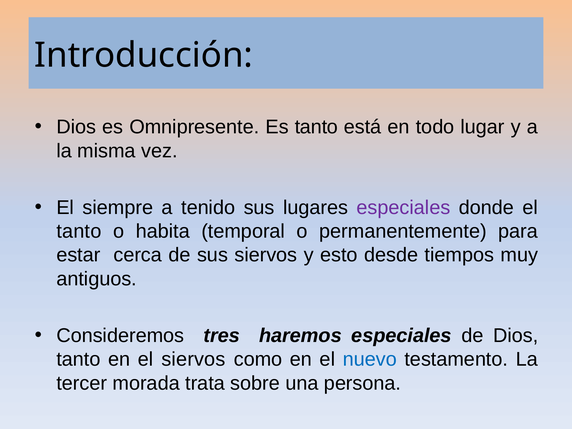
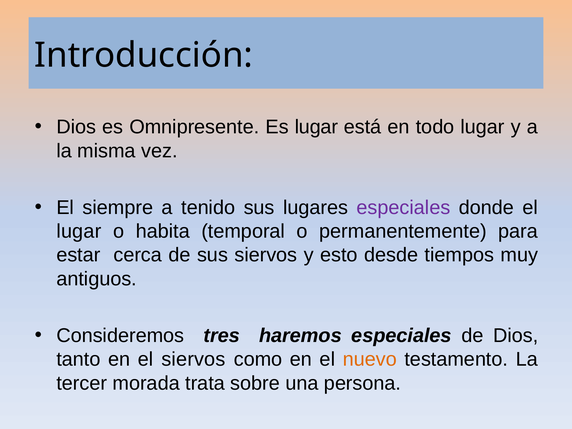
Es tanto: tanto -> lugar
tanto at (79, 231): tanto -> lugar
nuevo colour: blue -> orange
